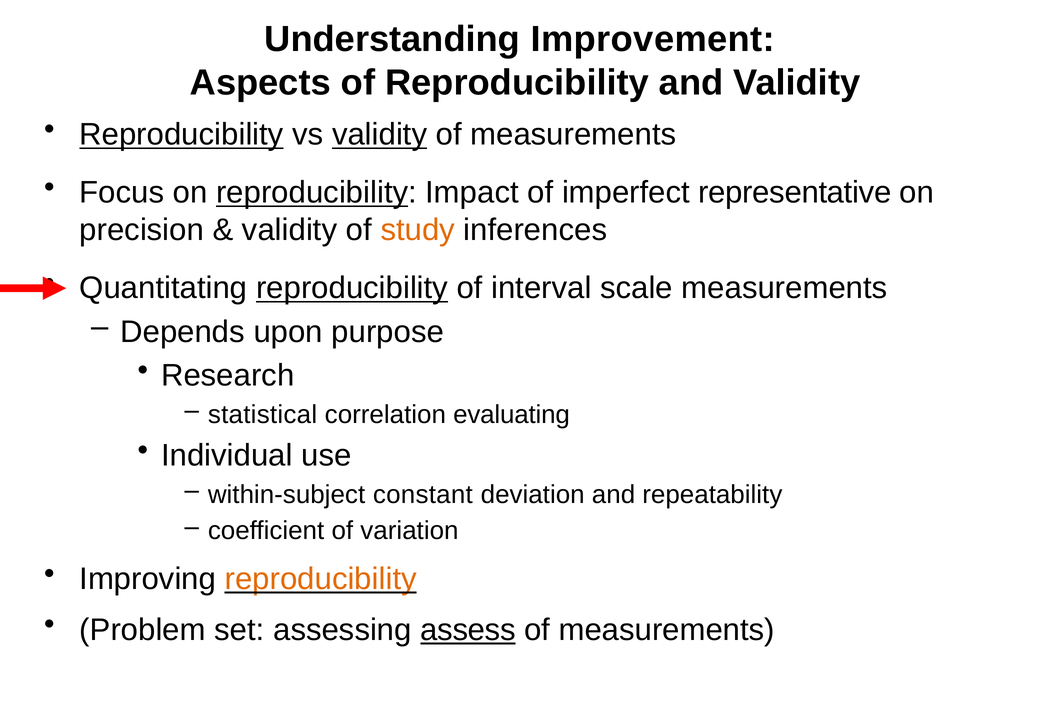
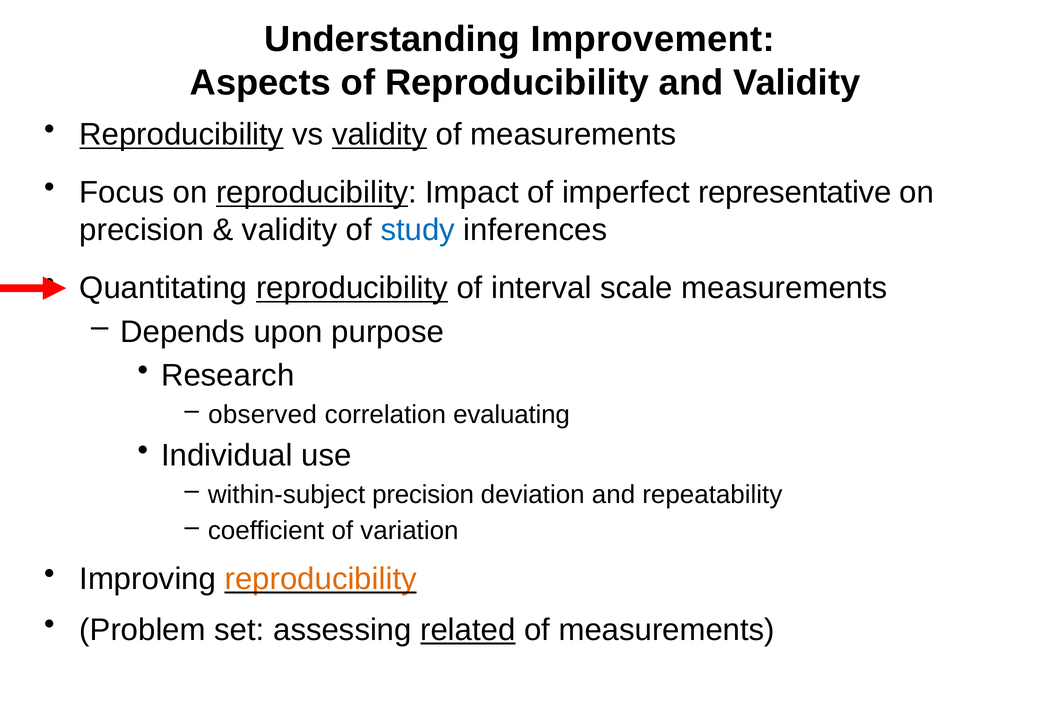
study colour: orange -> blue
statistical: statistical -> observed
within-subject constant: constant -> precision
assess: assess -> related
